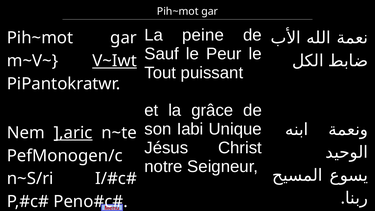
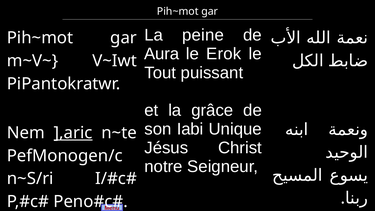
Sauf: Sauf -> Aura
Peur: Peur -> Erok
V~Iwt underline: present -> none
